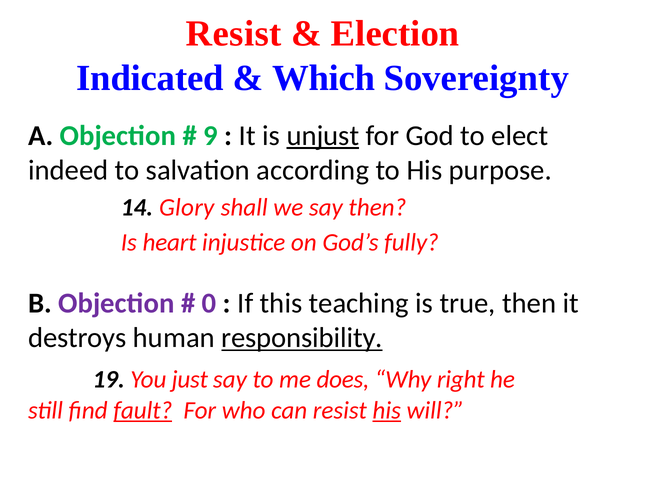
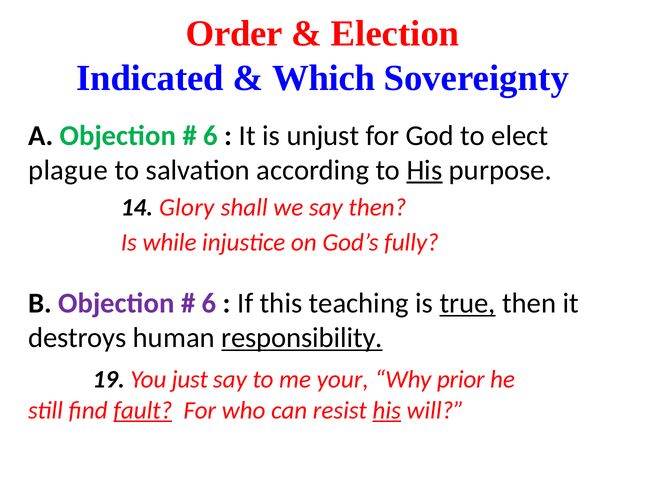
Resist at (234, 34): Resist -> Order
9 at (211, 136): 9 -> 6
unjust underline: present -> none
indeed: indeed -> plague
His at (424, 170) underline: none -> present
heart: heart -> while
0 at (209, 303): 0 -> 6
true underline: none -> present
does: does -> your
right: right -> prior
